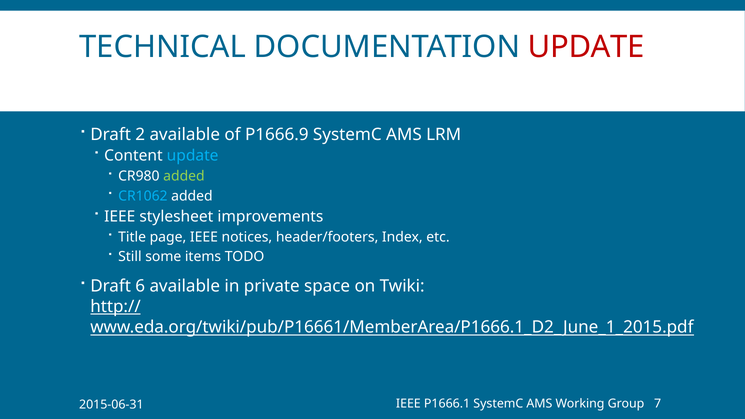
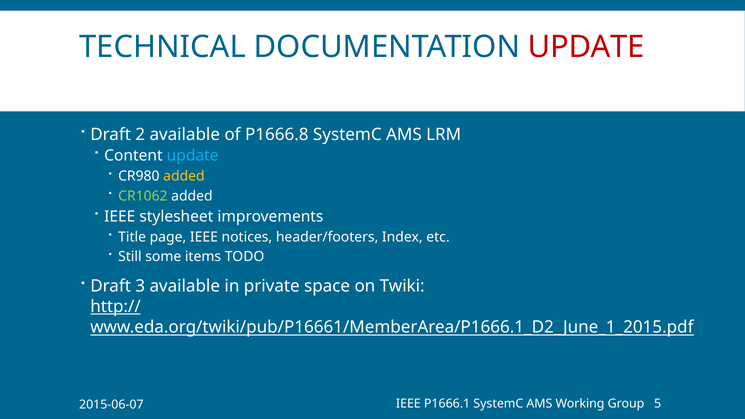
P1666.9: P1666.9 -> P1666.8
added at (184, 176) colour: light green -> yellow
CR1062 colour: light blue -> light green
6: 6 -> 3
7: 7 -> 5
2015-06-31: 2015-06-31 -> 2015-06-07
